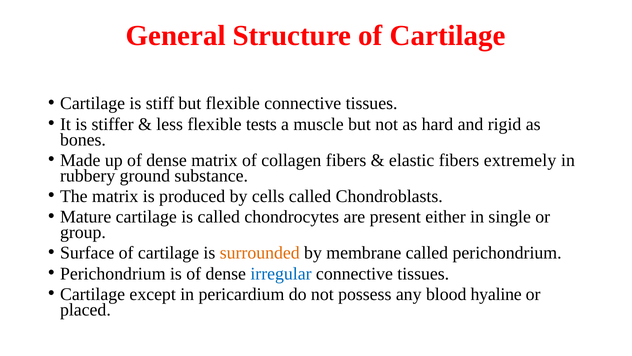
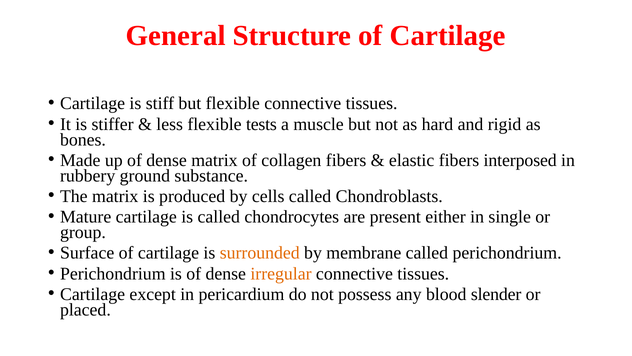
extremely: extremely -> interposed
irregular colour: blue -> orange
hyaline: hyaline -> slender
